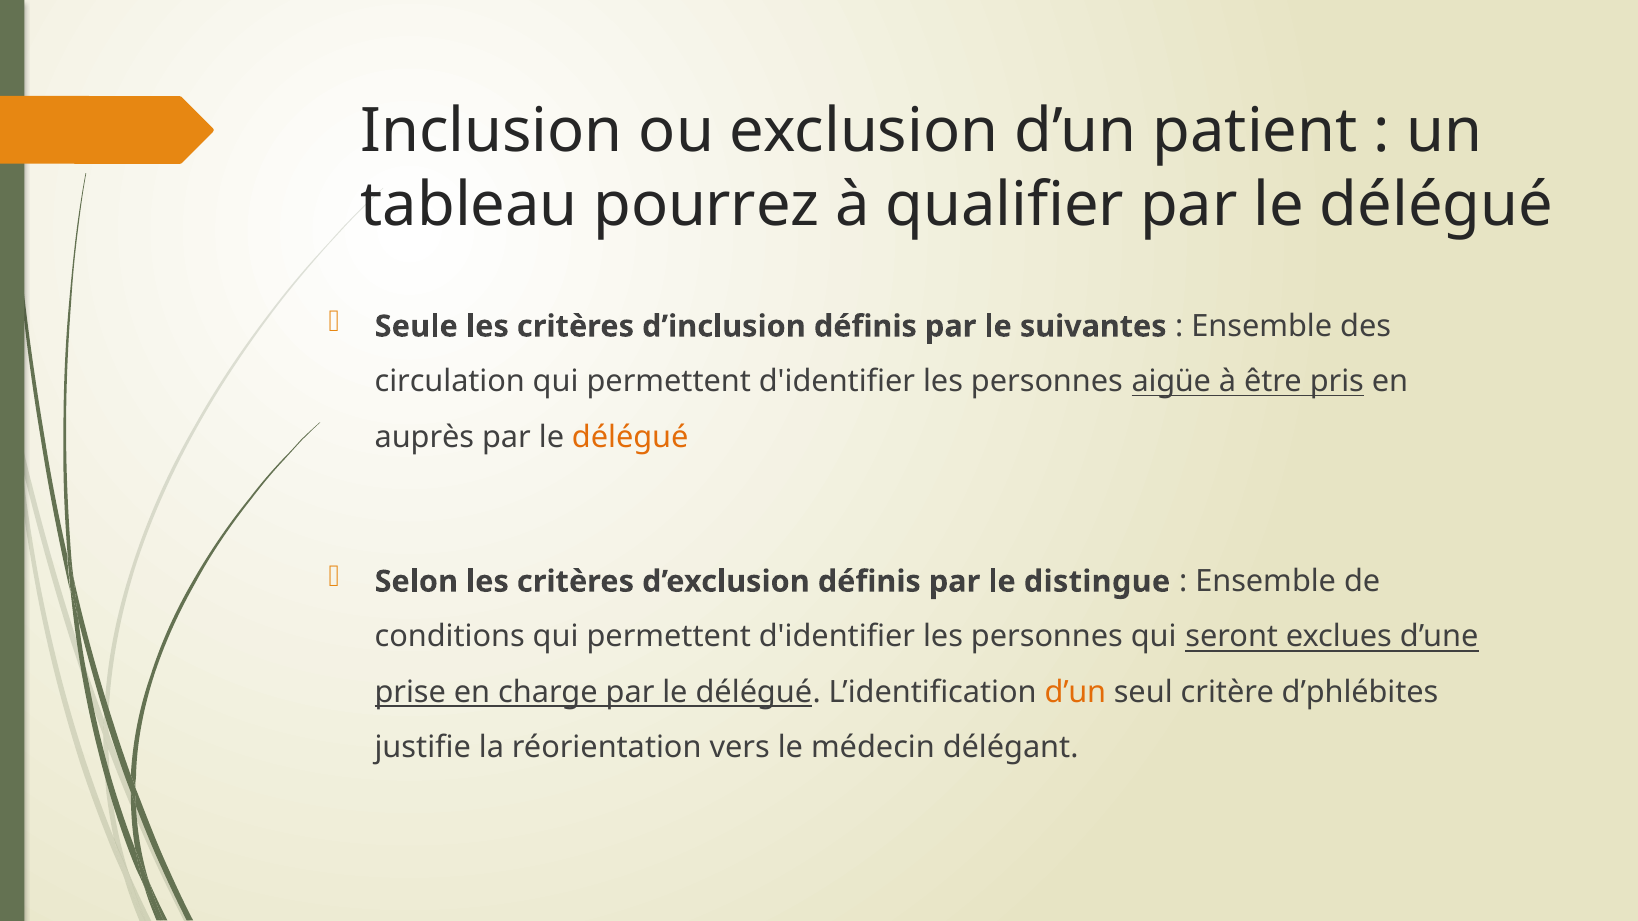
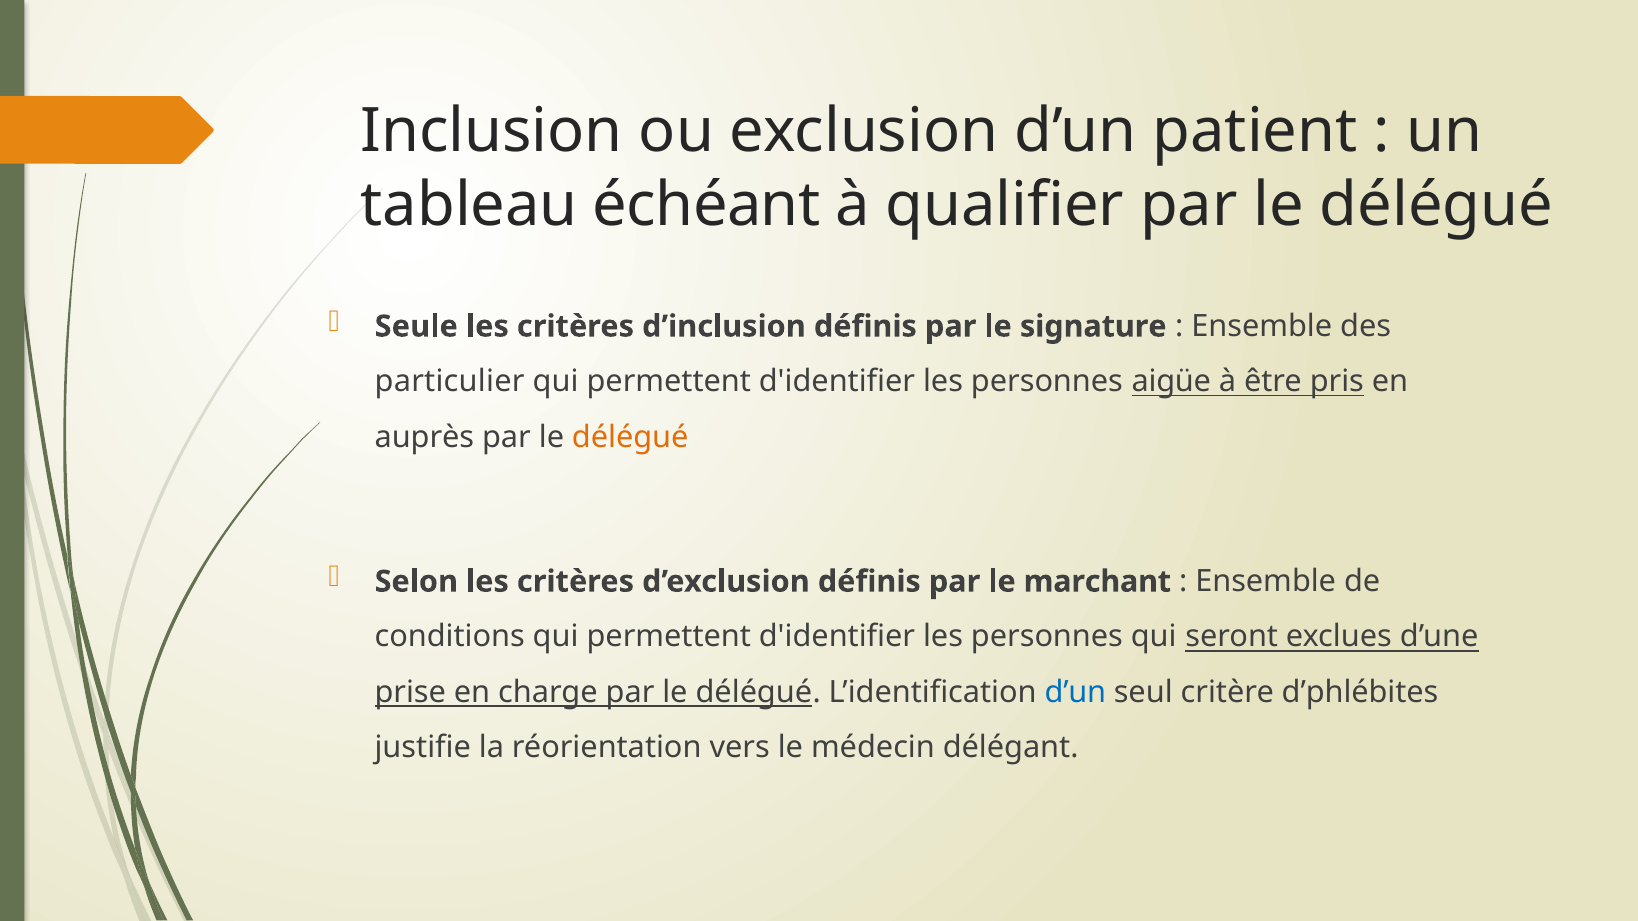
pourrez: pourrez -> échéant
suivantes: suivantes -> signature
circulation: circulation -> particulier
distingue: distingue -> marchant
d’un at (1075, 692) colour: orange -> blue
